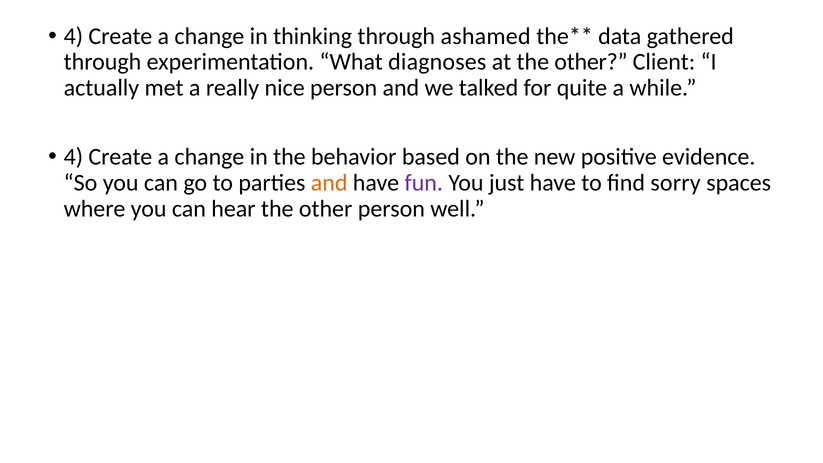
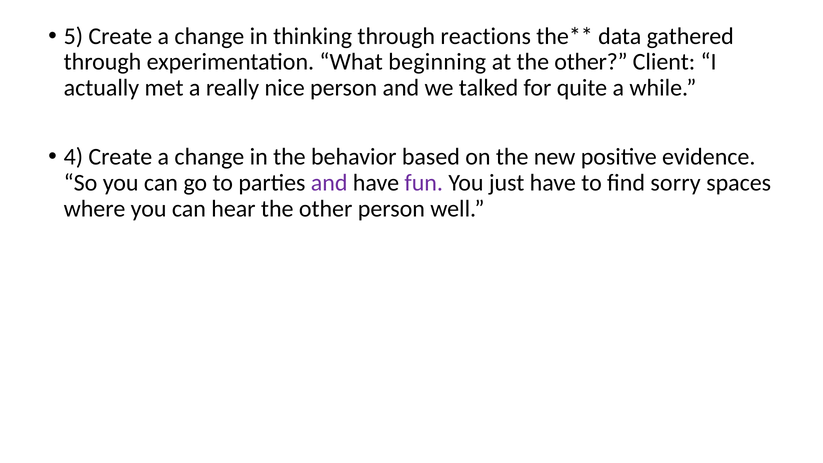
4 at (73, 36): 4 -> 5
ashamed: ashamed -> reactions
diagnoses: diagnoses -> beginning
and at (329, 183) colour: orange -> purple
